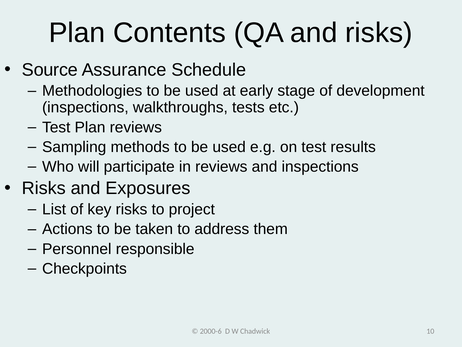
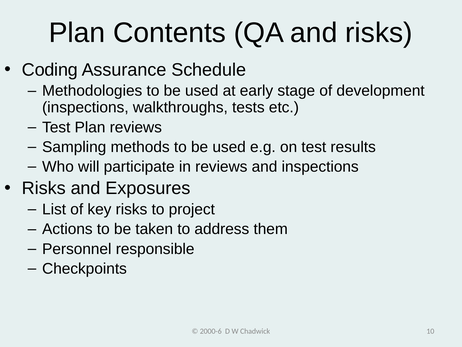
Source: Source -> Coding
